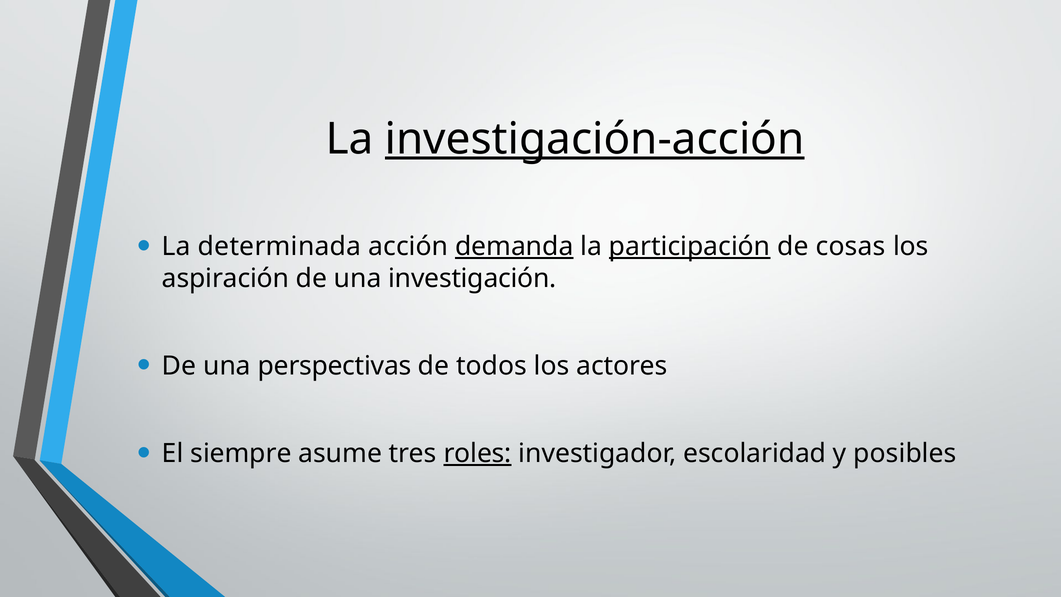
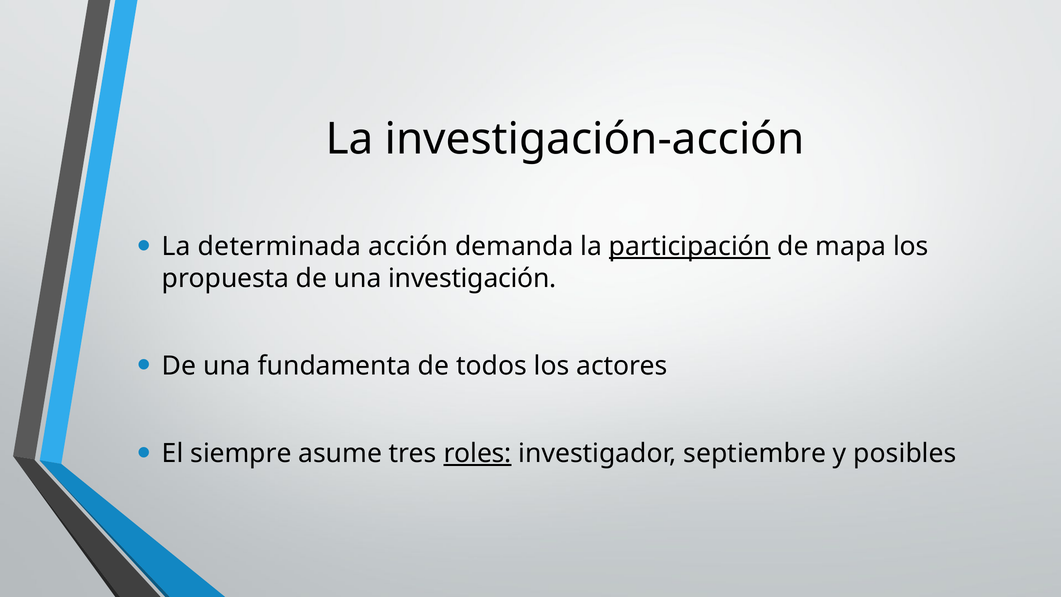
investigación-acción underline: present -> none
demanda underline: present -> none
cosas: cosas -> mapa
aspiración: aspiración -> propuesta
perspectivas: perspectivas -> fundamenta
escolaridad: escolaridad -> septiembre
